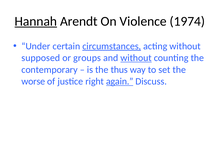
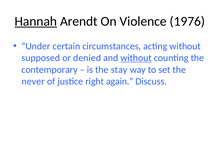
1974: 1974 -> 1976
circumstances underline: present -> none
groups: groups -> denied
thus: thus -> stay
worse: worse -> never
again underline: present -> none
